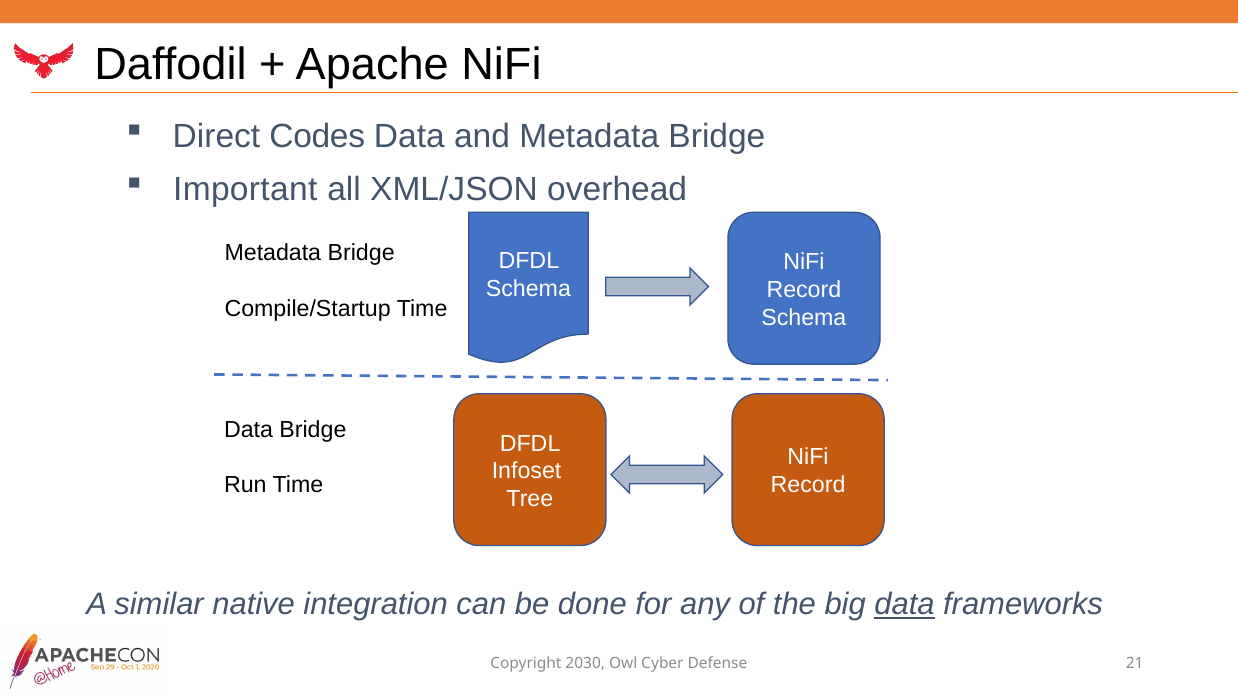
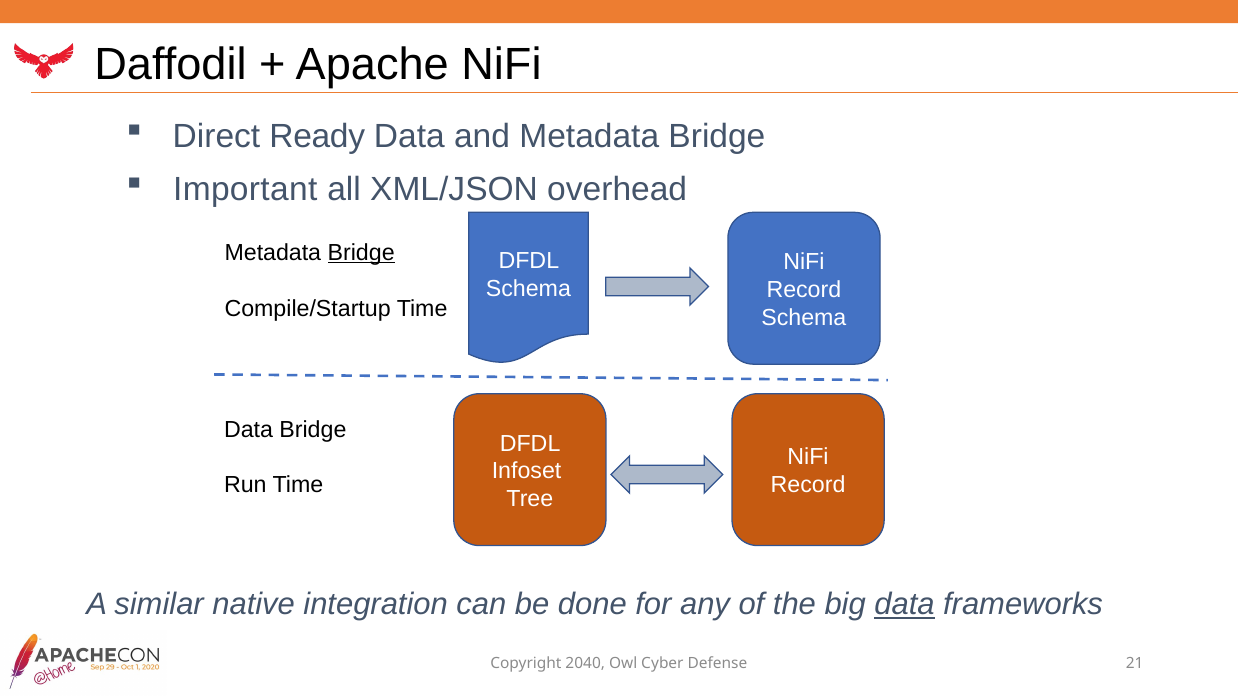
Codes: Codes -> Ready
Bridge at (361, 253) underline: none -> present
2030: 2030 -> 2040
